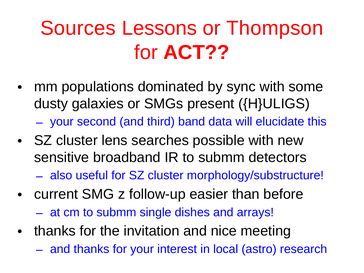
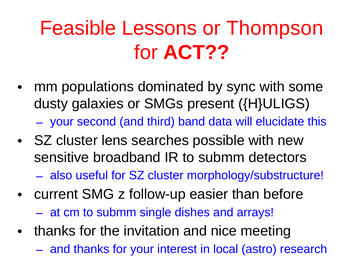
Sources: Sources -> Feasible
